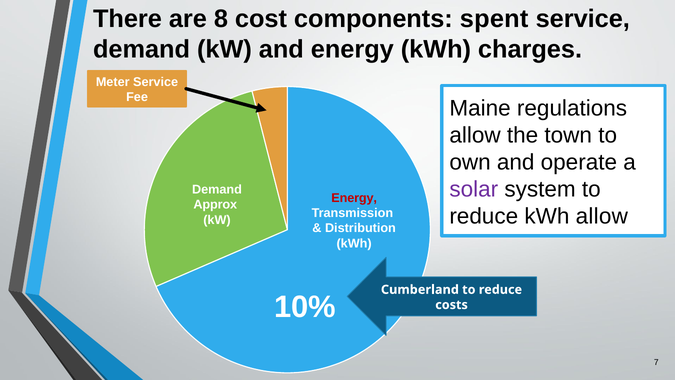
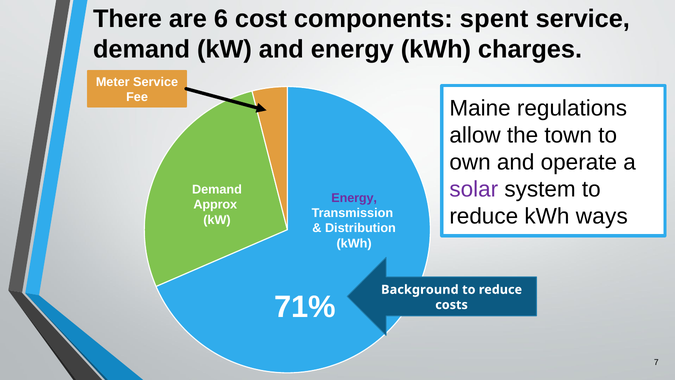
8: 8 -> 6
Energy at (354, 198) colour: red -> purple
kWh allow: allow -> ways
Cumberland: Cumberland -> Background
10%: 10% -> 71%
